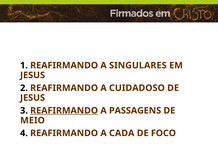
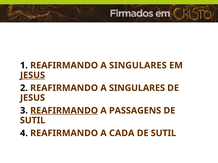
JESUS at (33, 75) underline: none -> present
2 REAFIRMANDO A CUIDADOSO: CUIDADOSO -> SINGULARES
MEIO at (32, 121): MEIO -> SUTIL
FOCO at (163, 134): FOCO -> SUTIL
